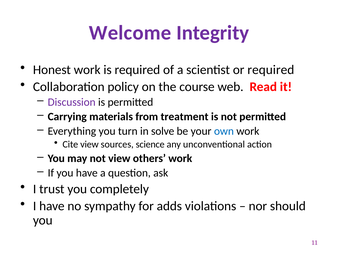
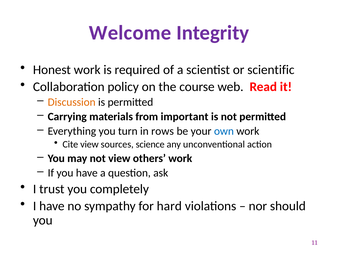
or required: required -> scientific
Discussion colour: purple -> orange
treatment: treatment -> important
solve: solve -> rows
adds: adds -> hard
